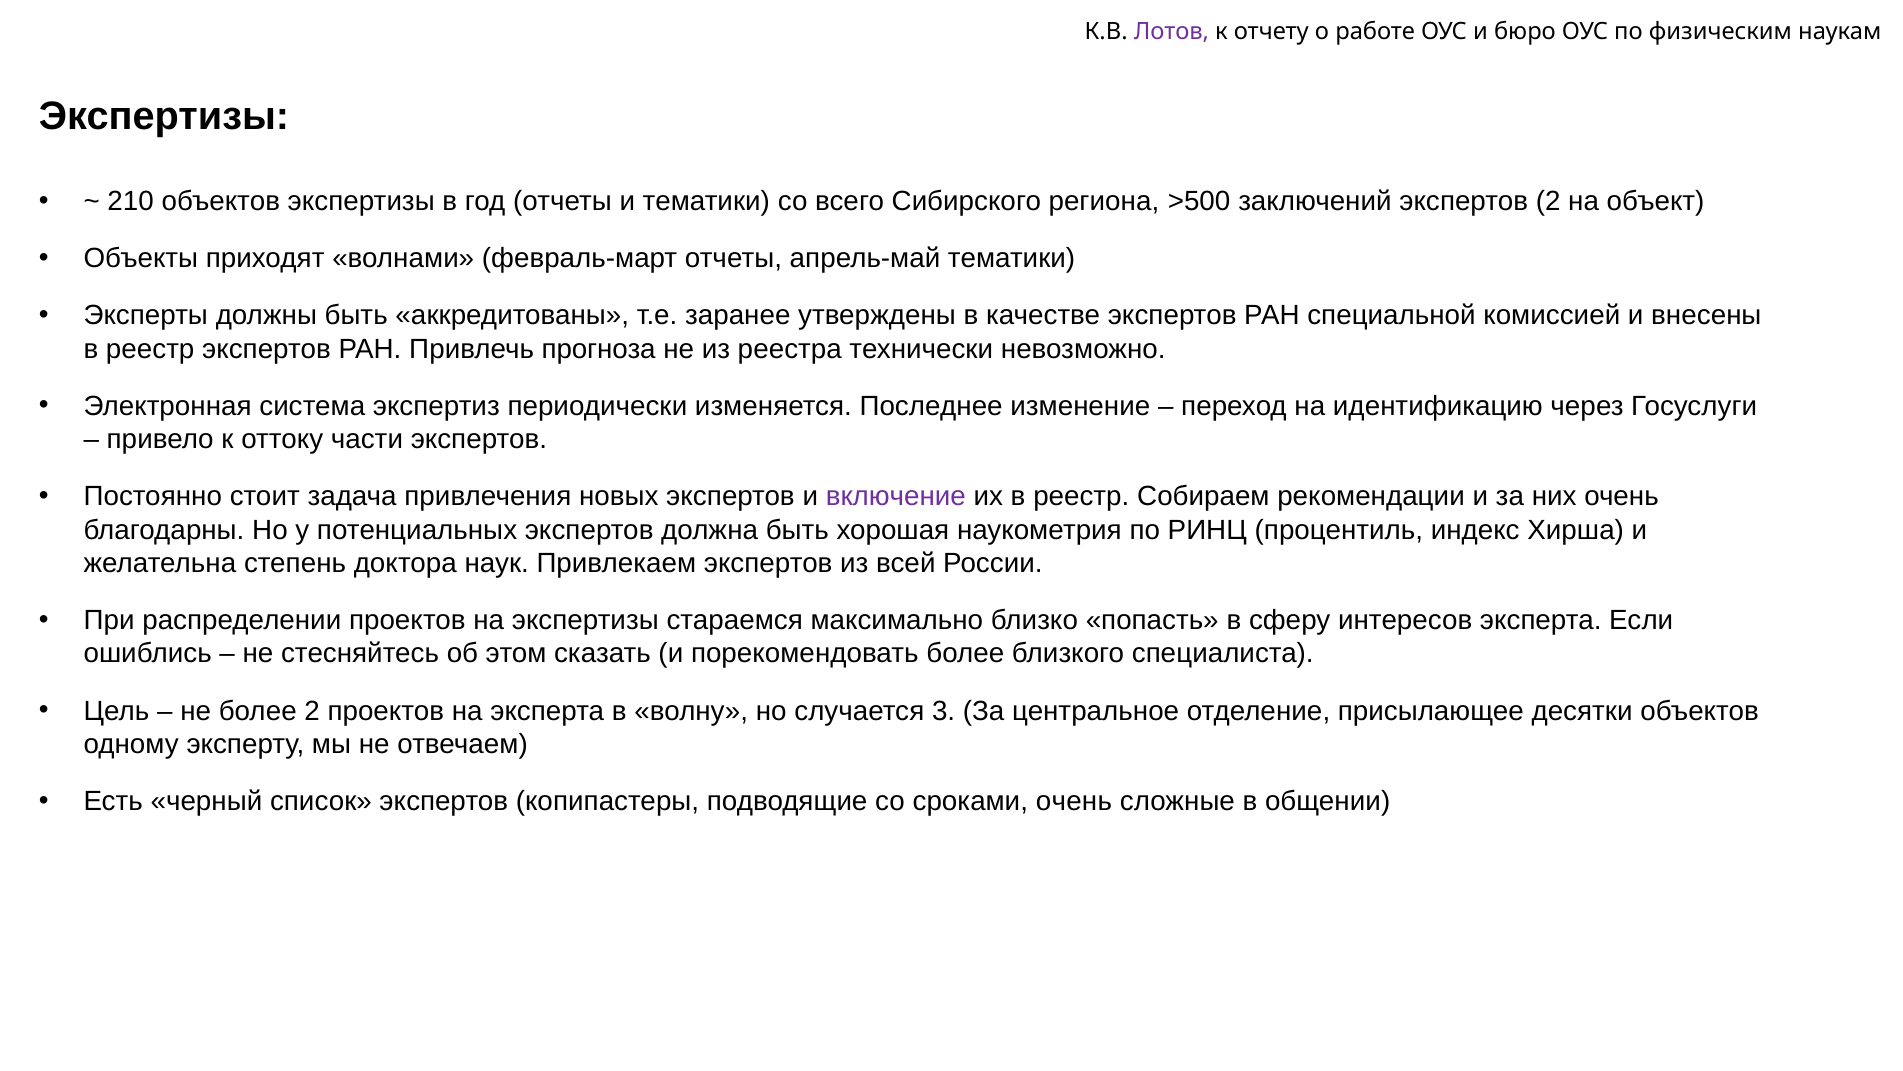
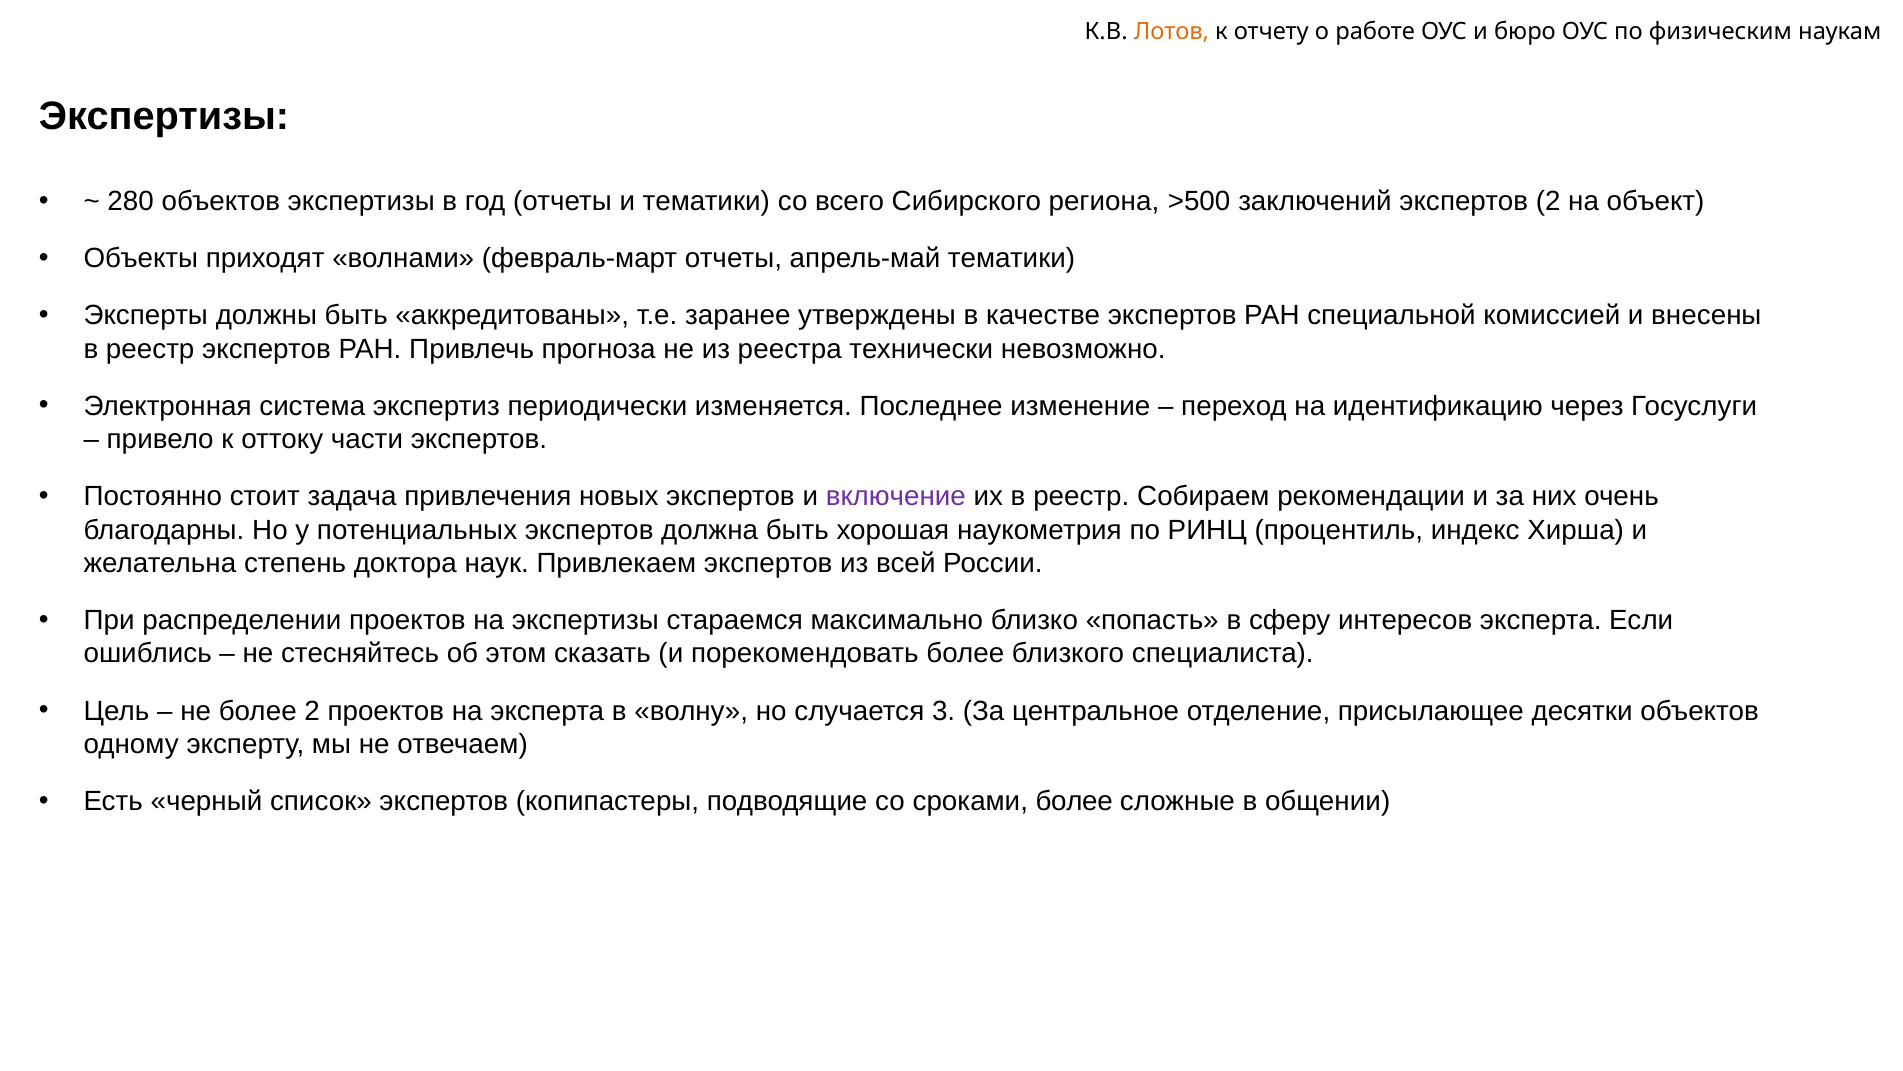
Лотов colour: purple -> orange
210: 210 -> 280
сроками очень: очень -> более
